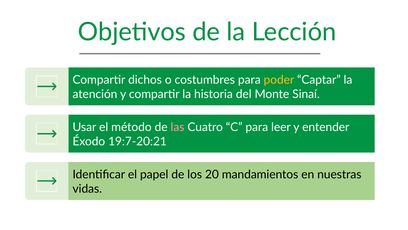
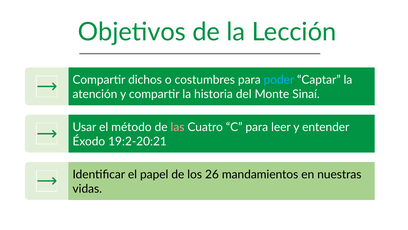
poder colour: yellow -> light blue
19:7-20:21: 19:7-20:21 -> 19:2-20:21
20: 20 -> 26
